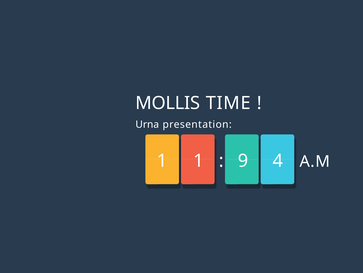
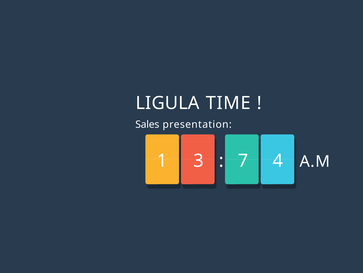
MOLLIS: MOLLIS -> LIGULA
Urna: Urna -> Sales
1 1: 1 -> 3
9: 9 -> 7
